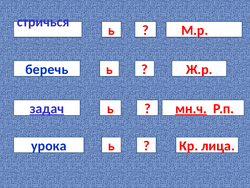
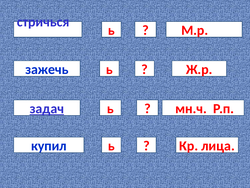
беречь: беречь -> зажечь
мн.ч underline: present -> none
урока: урока -> купил
